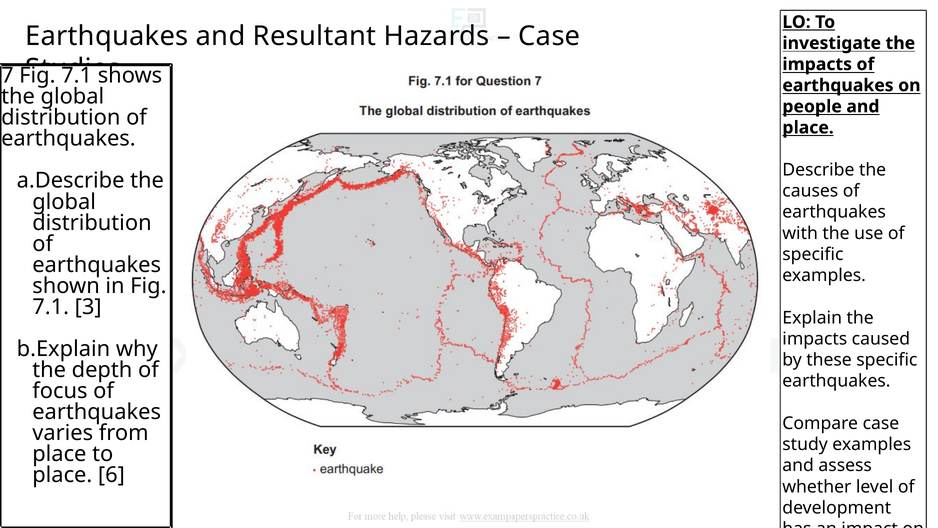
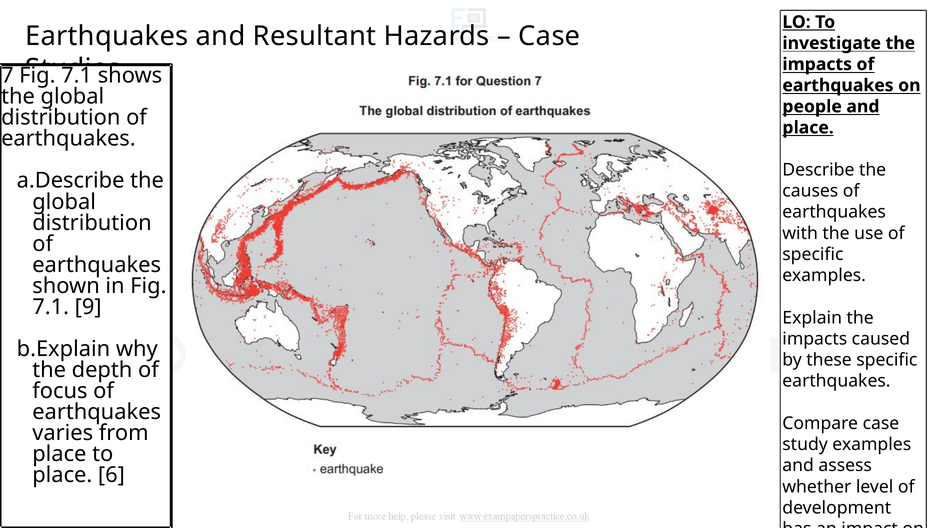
3: 3 -> 9
